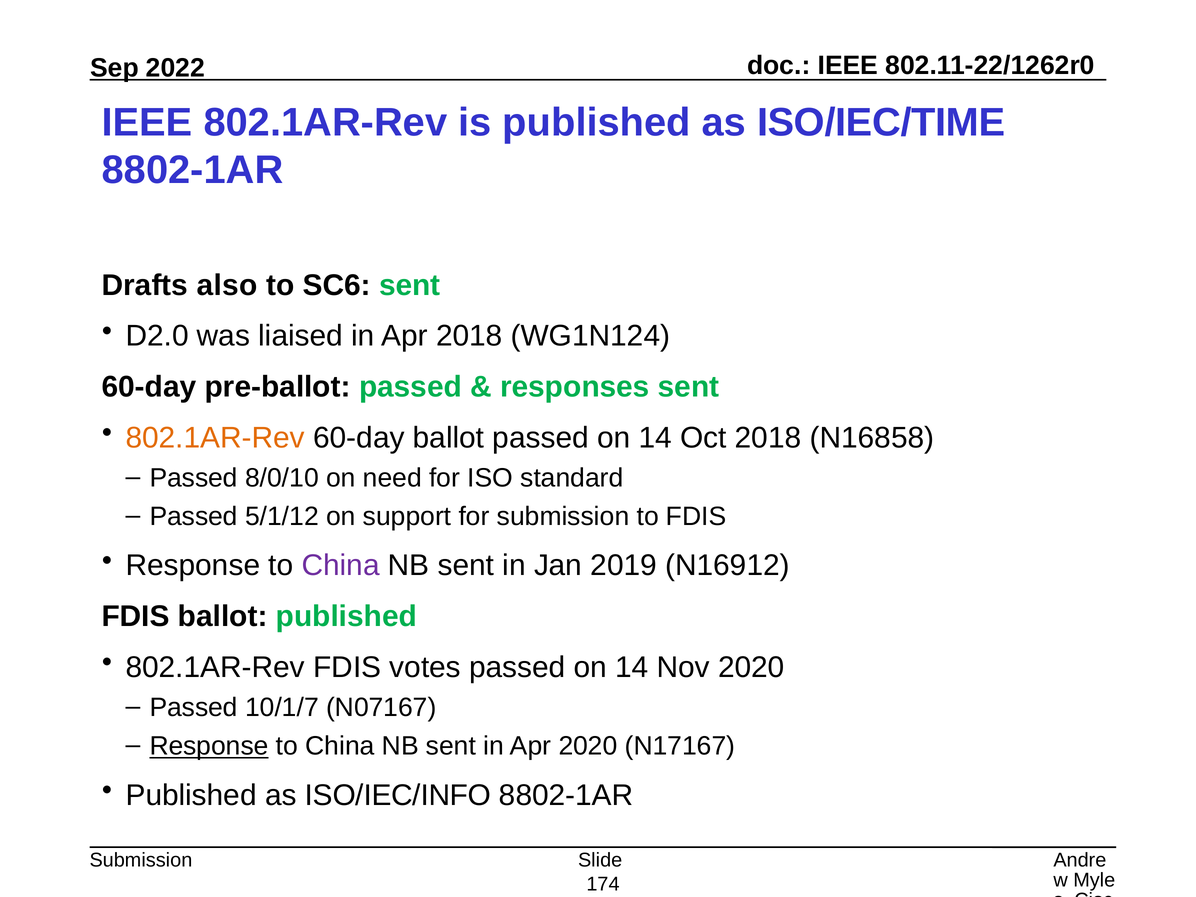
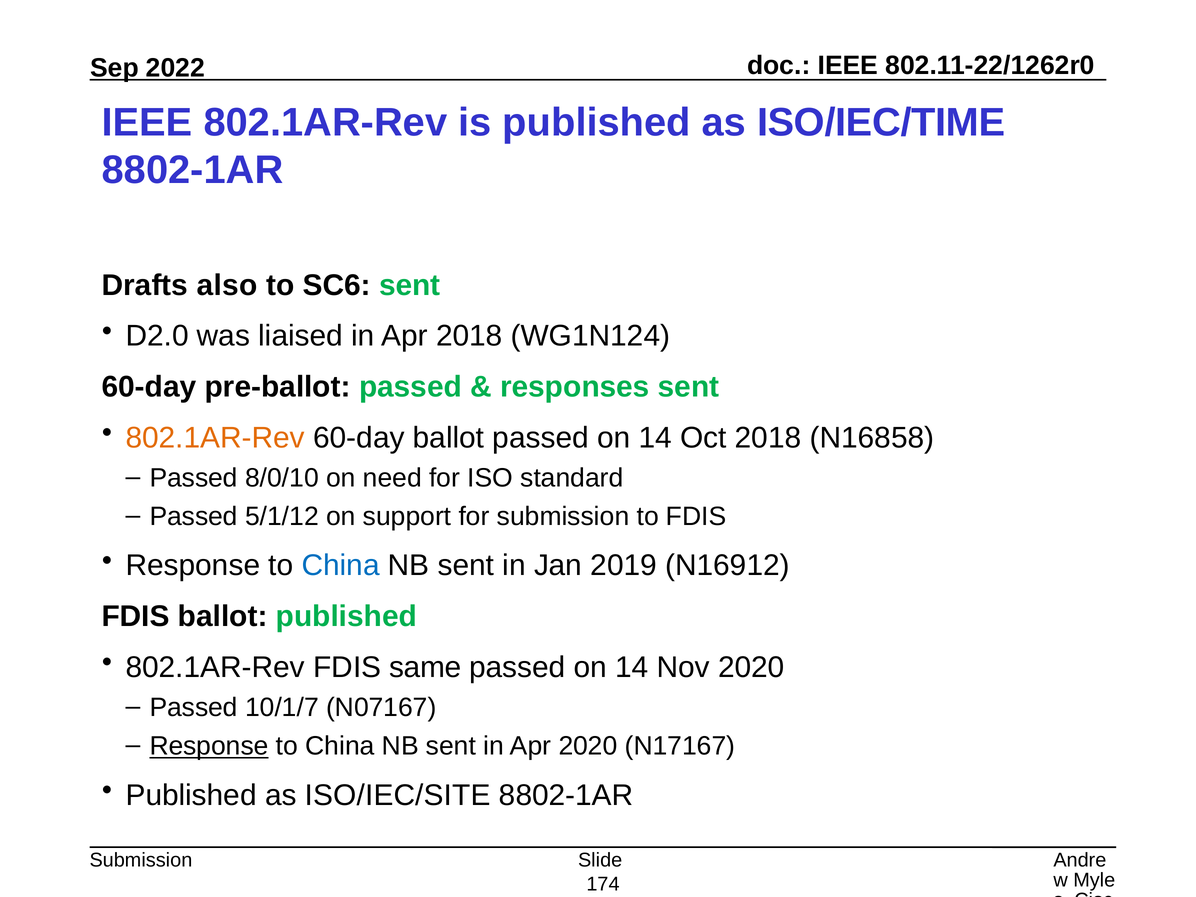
China at (341, 566) colour: purple -> blue
votes: votes -> same
ISO/IEC/INFO: ISO/IEC/INFO -> ISO/IEC/SITE
